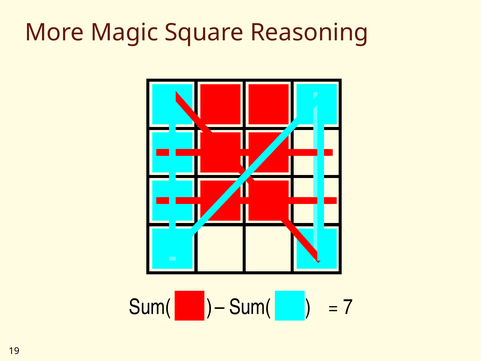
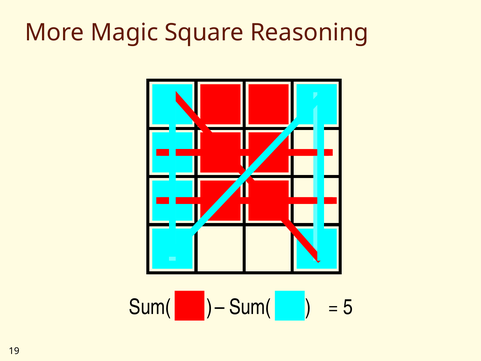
7: 7 -> 5
